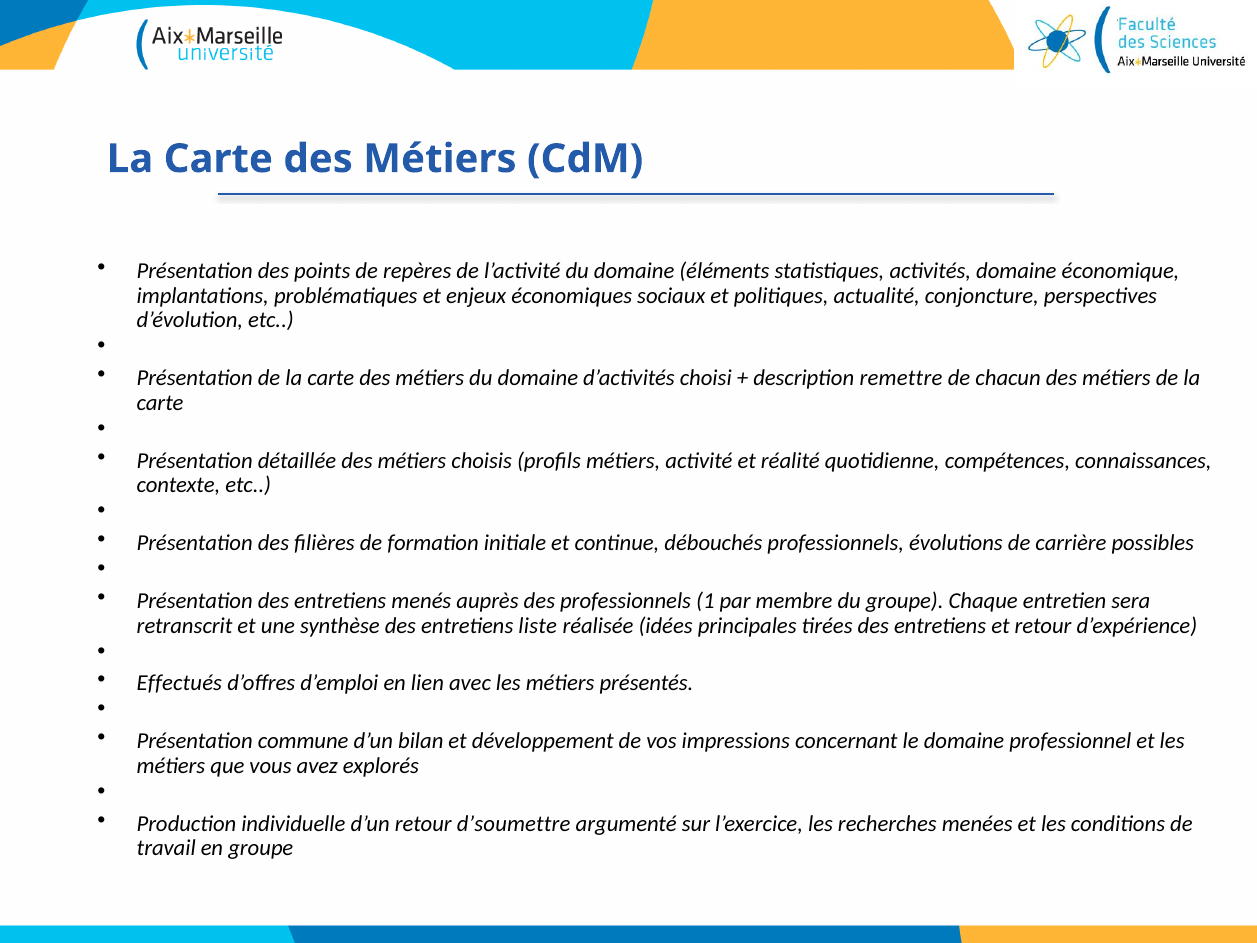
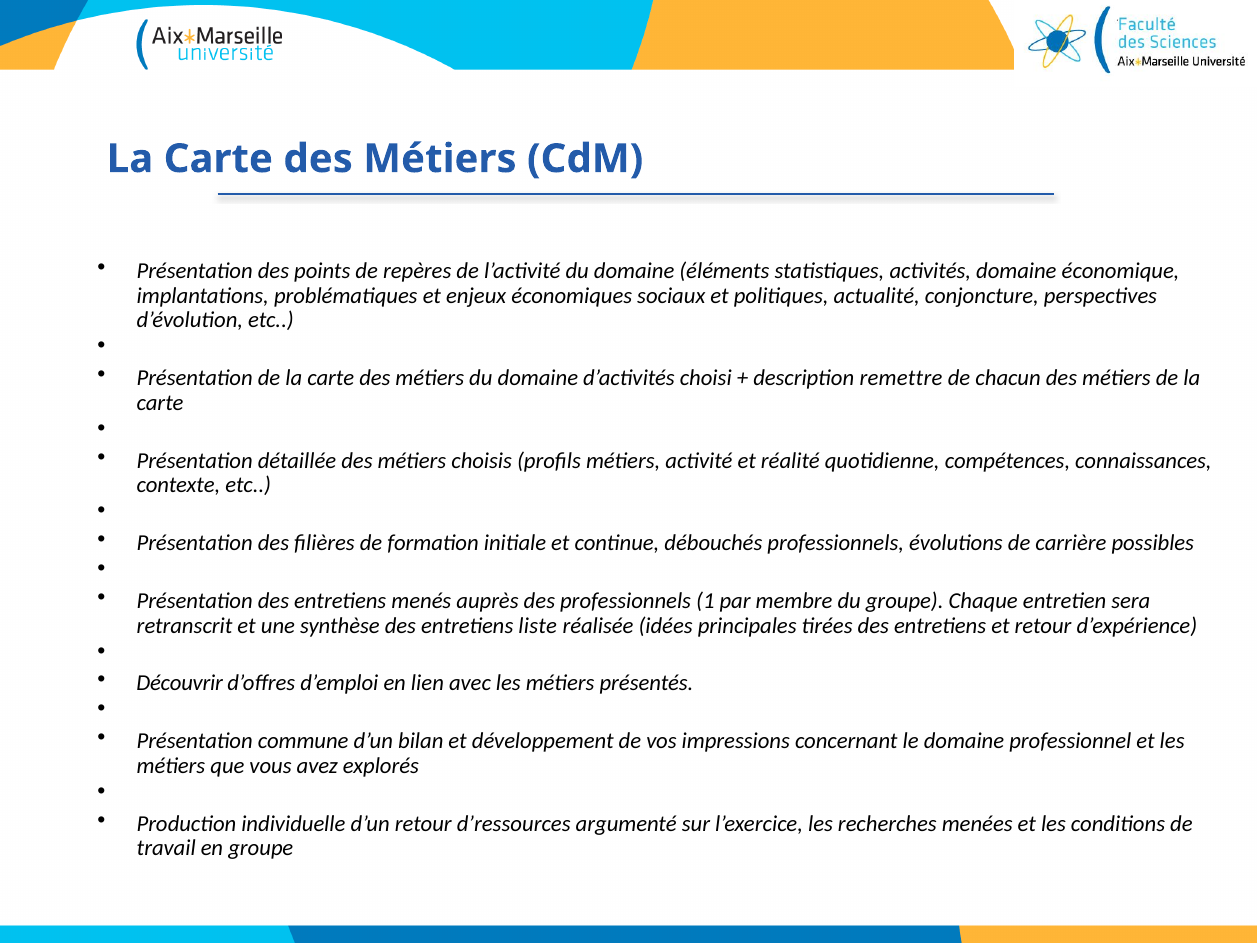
Effectués: Effectués -> Découvrir
d’soumettre: d’soumettre -> d’ressources
